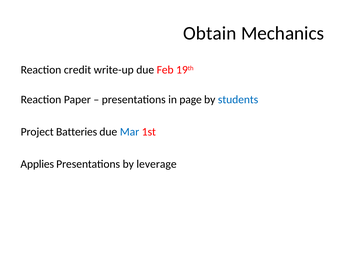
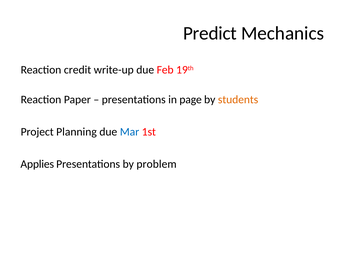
Obtain: Obtain -> Predict
students colour: blue -> orange
Batteries: Batteries -> Planning
leverage: leverage -> problem
